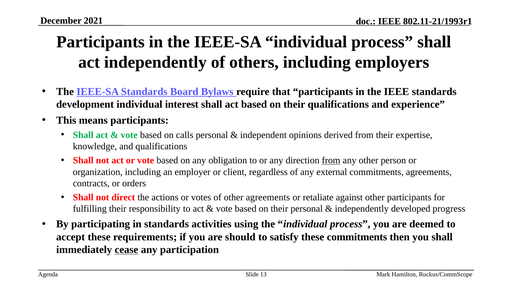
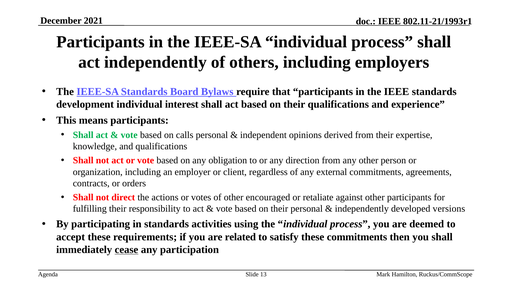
from at (331, 160) underline: present -> none
other agreements: agreements -> encouraged
progress: progress -> versions
should: should -> related
